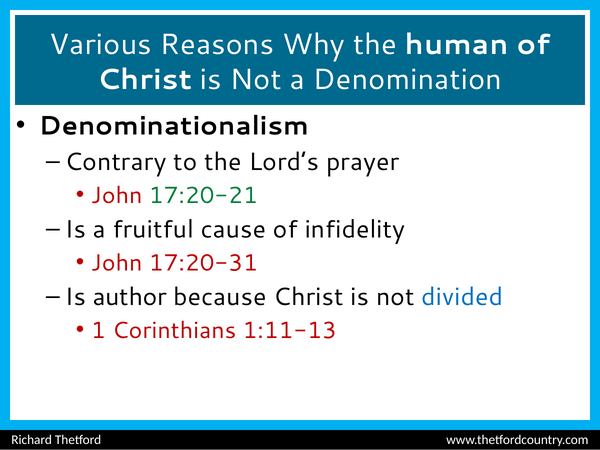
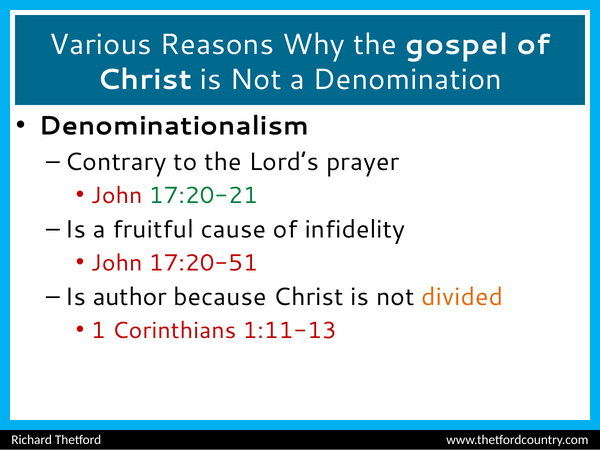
human: human -> gospel
17:20-31: 17:20-31 -> 17:20-51
divided colour: blue -> orange
